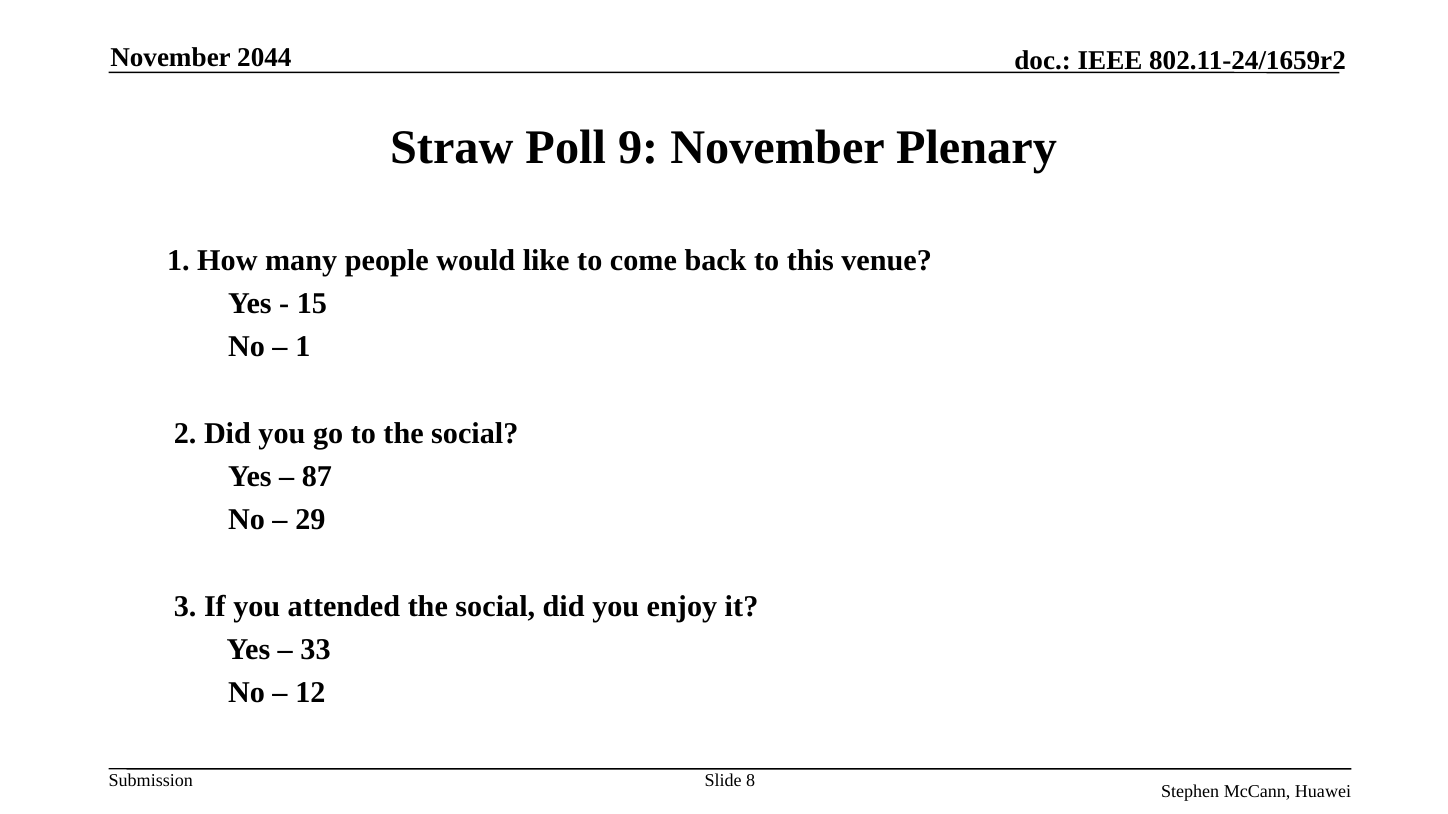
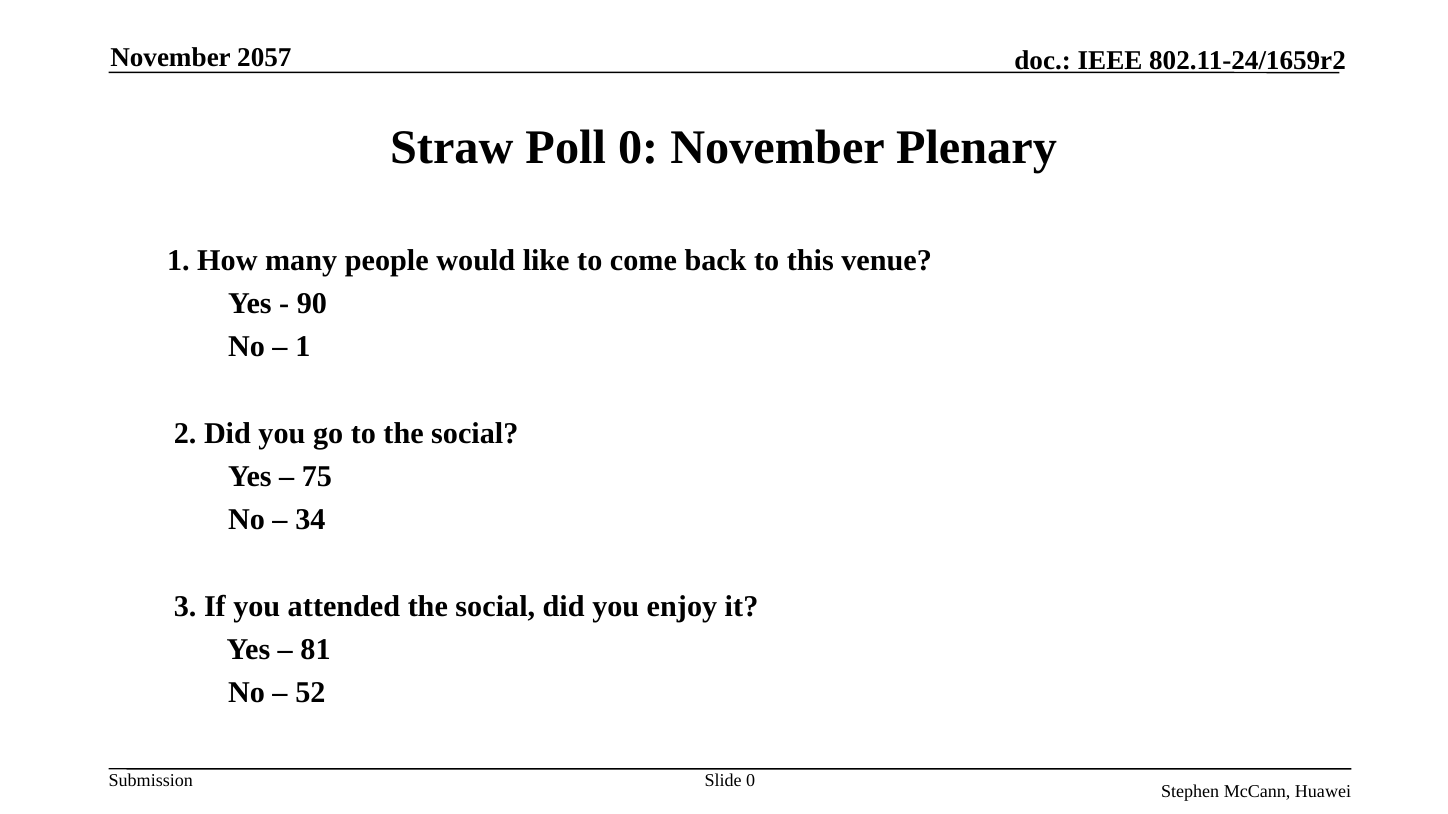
2044: 2044 -> 2057
Poll 9: 9 -> 0
15: 15 -> 90
87: 87 -> 75
29: 29 -> 34
33: 33 -> 81
12: 12 -> 52
Slide 8: 8 -> 0
